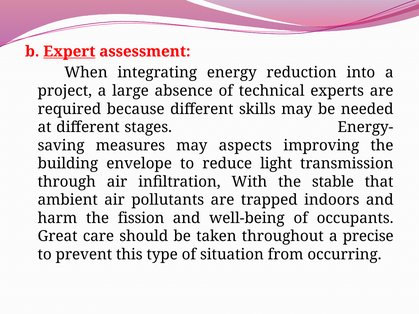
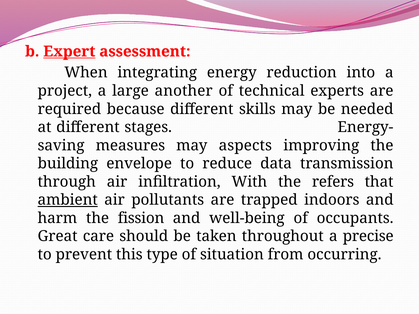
absence: absence -> another
light: light -> data
stable: stable -> refers
ambient underline: none -> present
